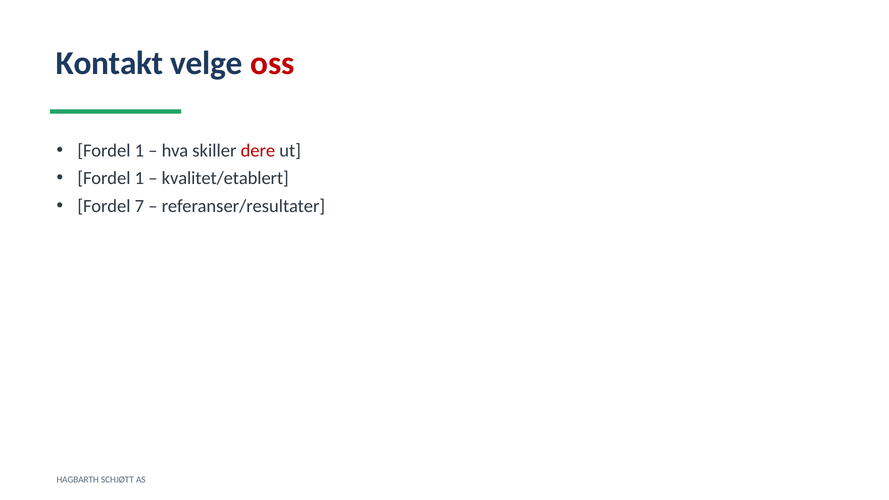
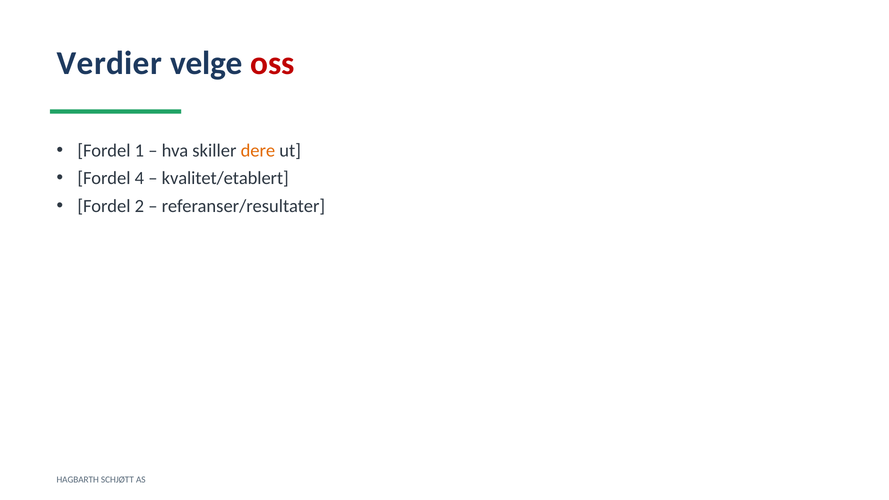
Kontakt: Kontakt -> Verdier
dere colour: red -> orange
1 at (139, 178): 1 -> 4
7: 7 -> 2
